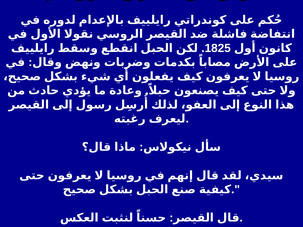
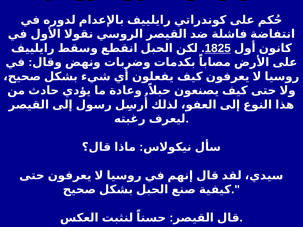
1825 underline: none -> present
